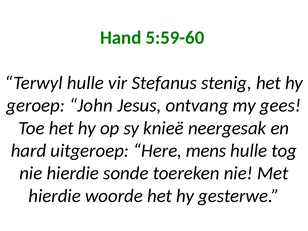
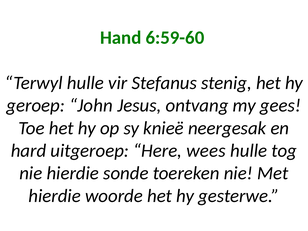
5:59-60: 5:59-60 -> 6:59-60
mens: mens -> wees
